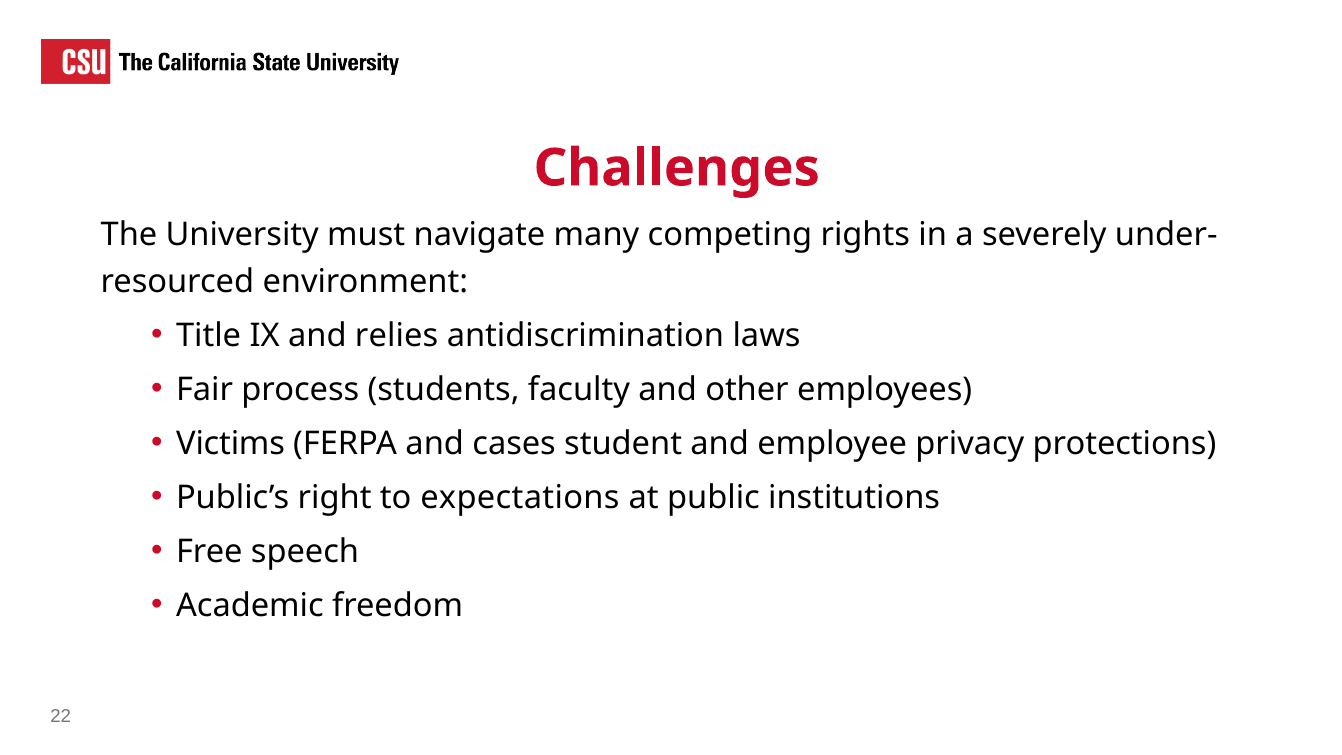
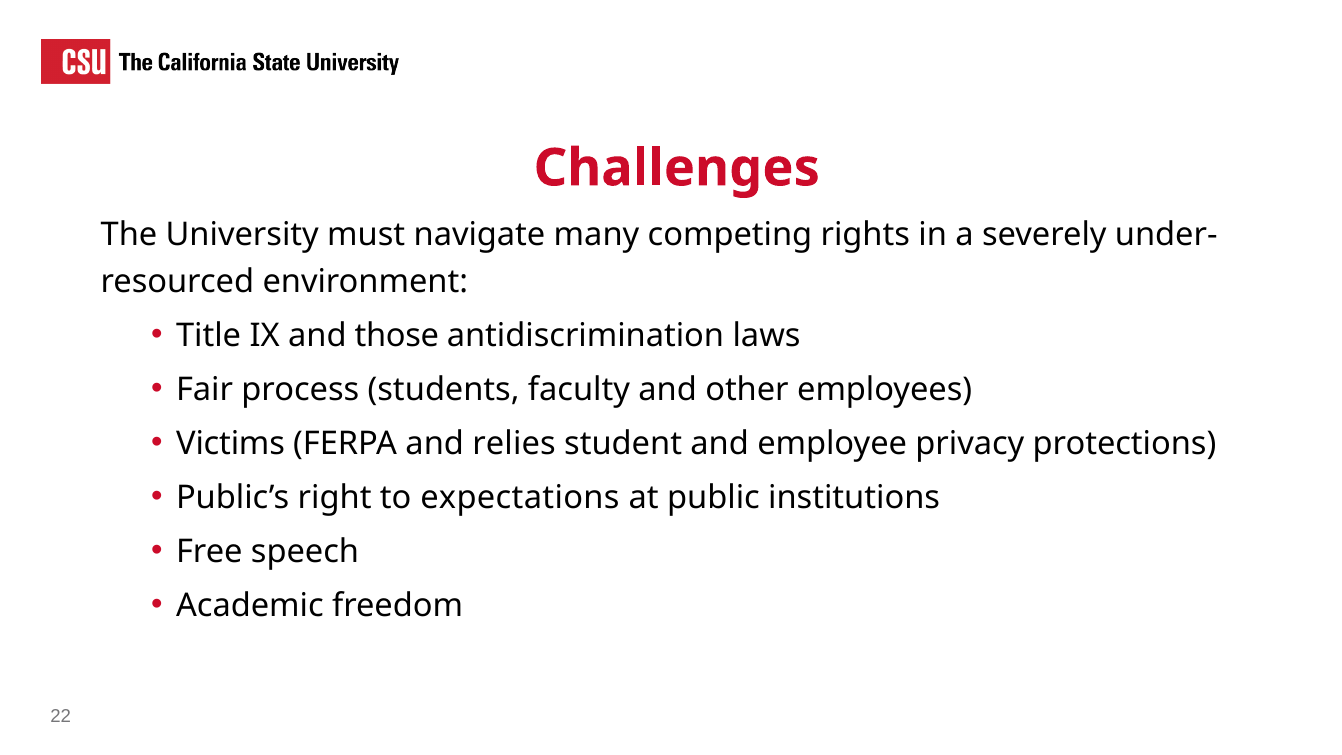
relies: relies -> those
cases: cases -> relies
